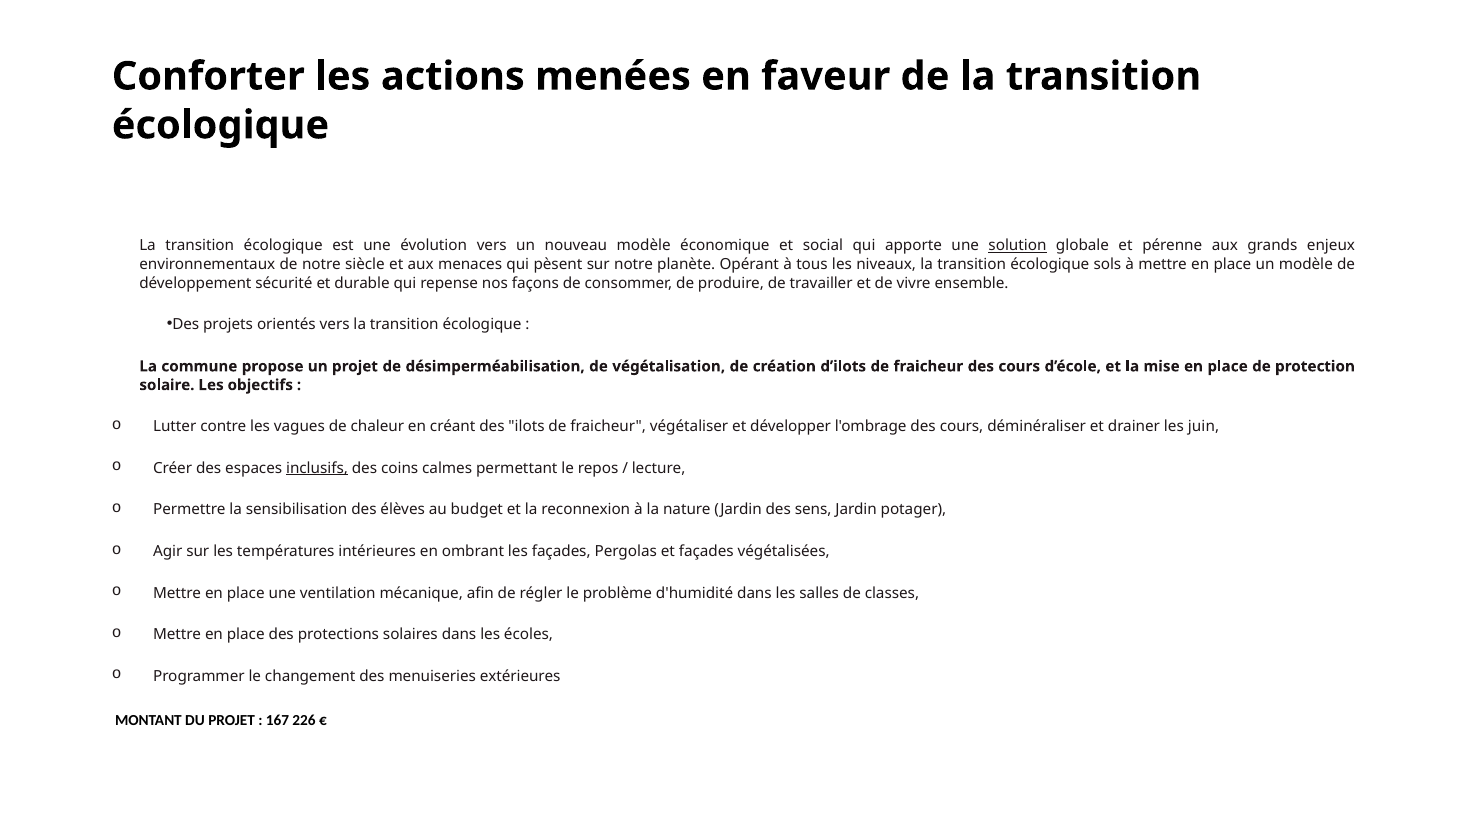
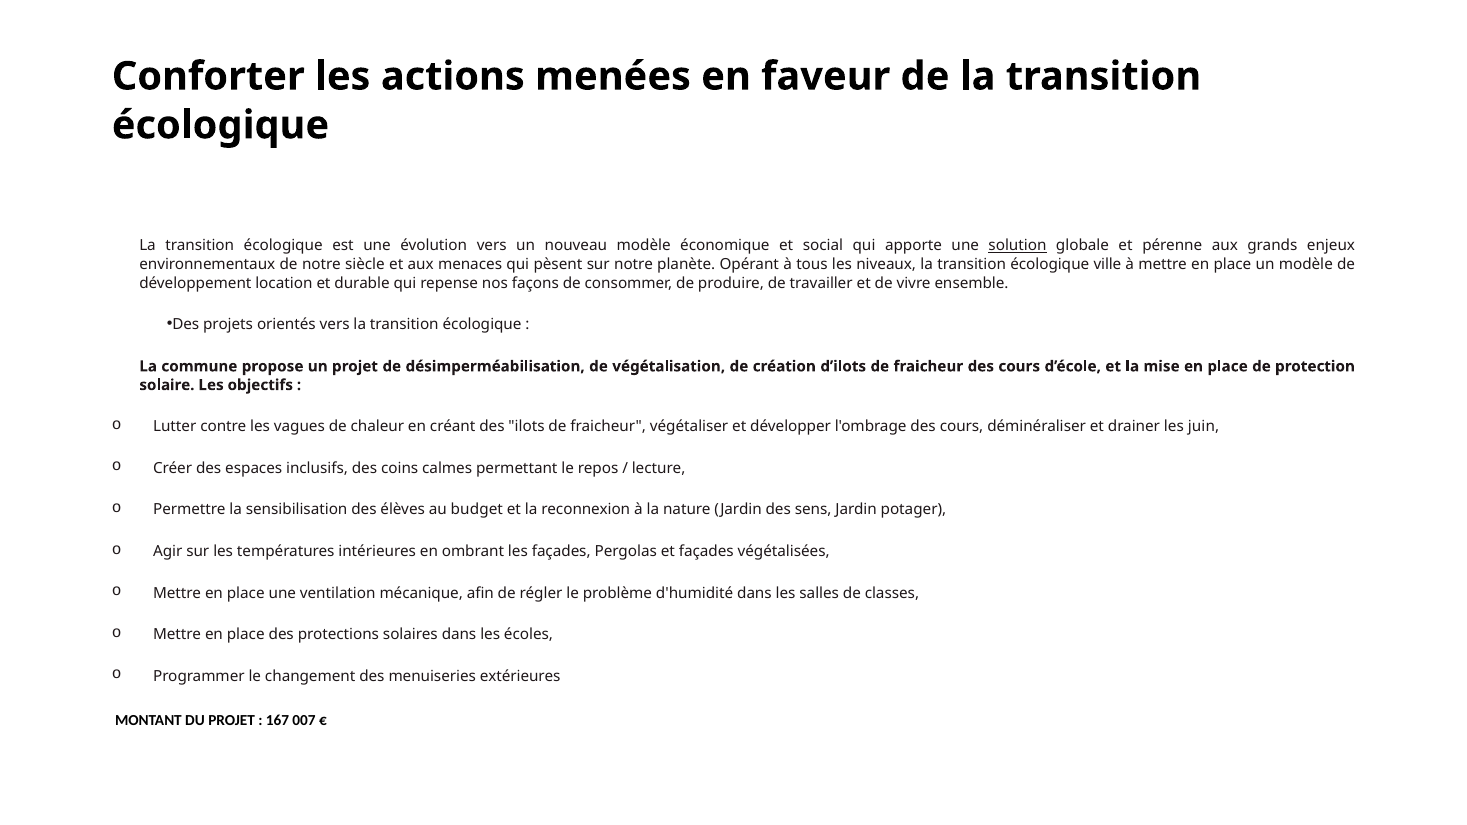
sols: sols -> ville
sécurité: sécurité -> location
inclusifs underline: present -> none
226: 226 -> 007
